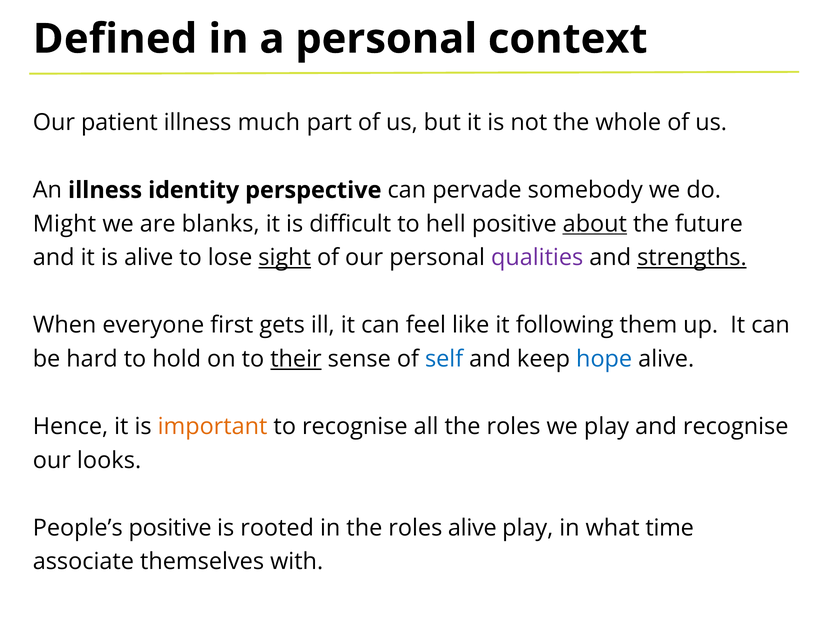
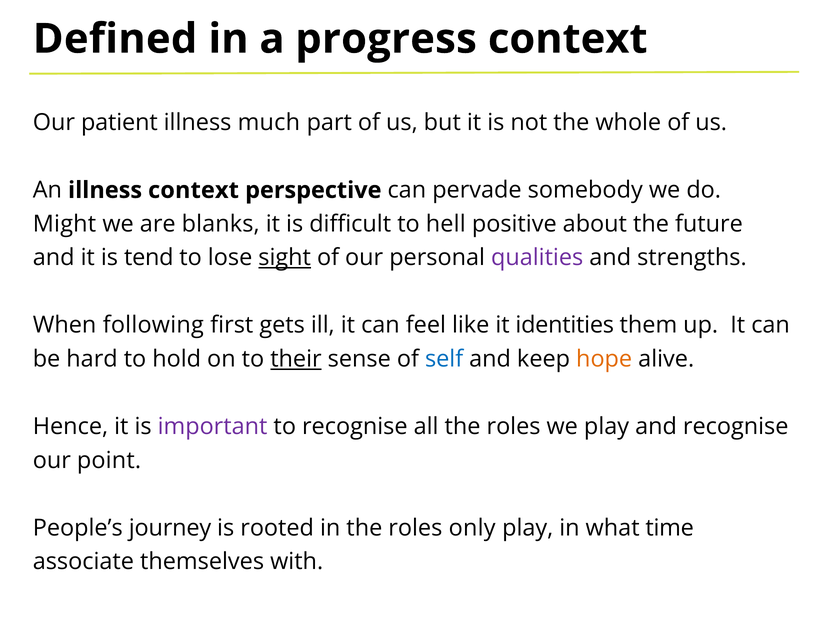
a personal: personal -> progress
illness identity: identity -> context
about underline: present -> none
is alive: alive -> tend
strengths underline: present -> none
everyone: everyone -> following
following: following -> identities
hope colour: blue -> orange
important colour: orange -> purple
looks: looks -> point
People’s positive: positive -> journey
roles alive: alive -> only
